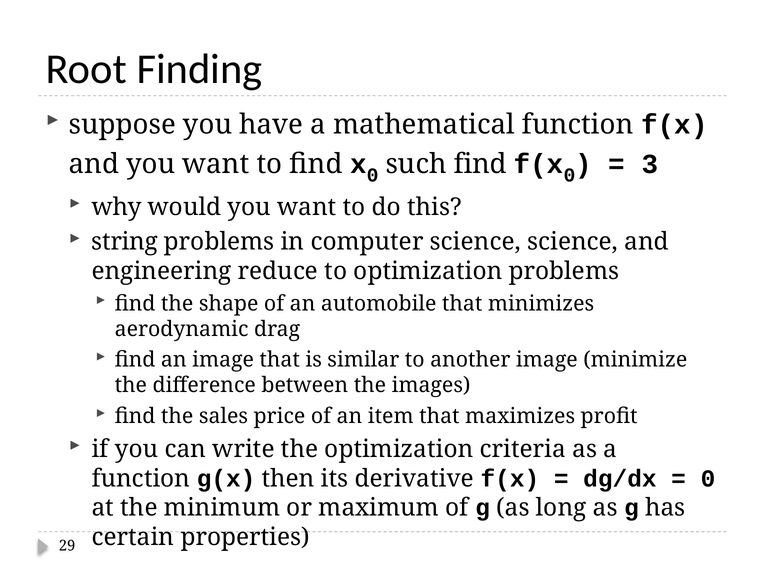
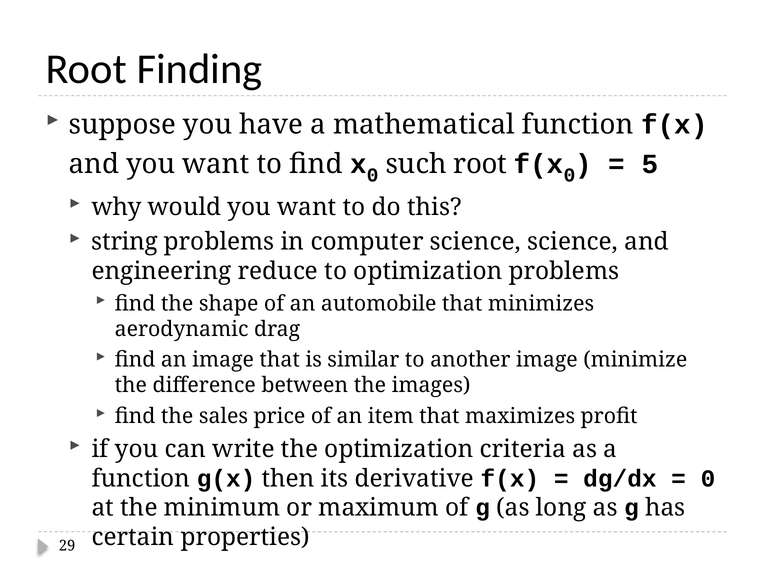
such find: find -> root
3: 3 -> 5
